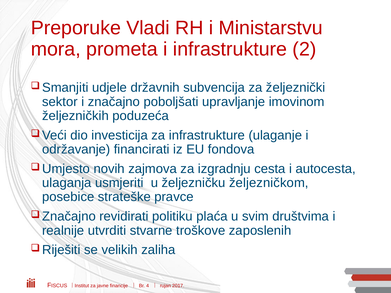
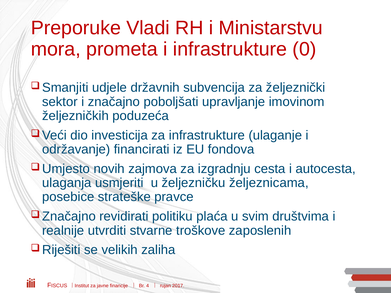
2: 2 -> 0
željezničkom: željezničkom -> željeznicama
